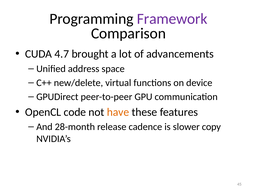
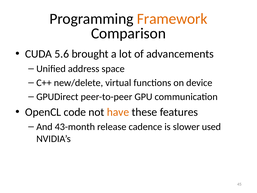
Framework colour: purple -> orange
4.7: 4.7 -> 5.6
28-month: 28-month -> 43-month
copy: copy -> used
